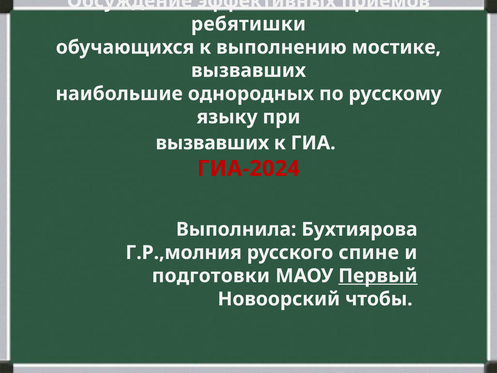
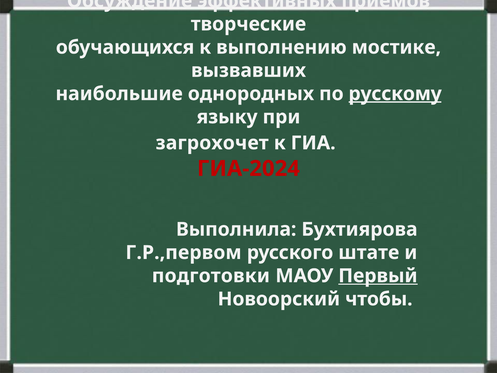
ребятишки: ребятишки -> творческие
русскому underline: none -> present
вызвавших at (212, 143): вызвавших -> загрохочет
Г.Р.,молния: Г.Р.,молния -> Г.Р.,первом
спине: спине -> штате
